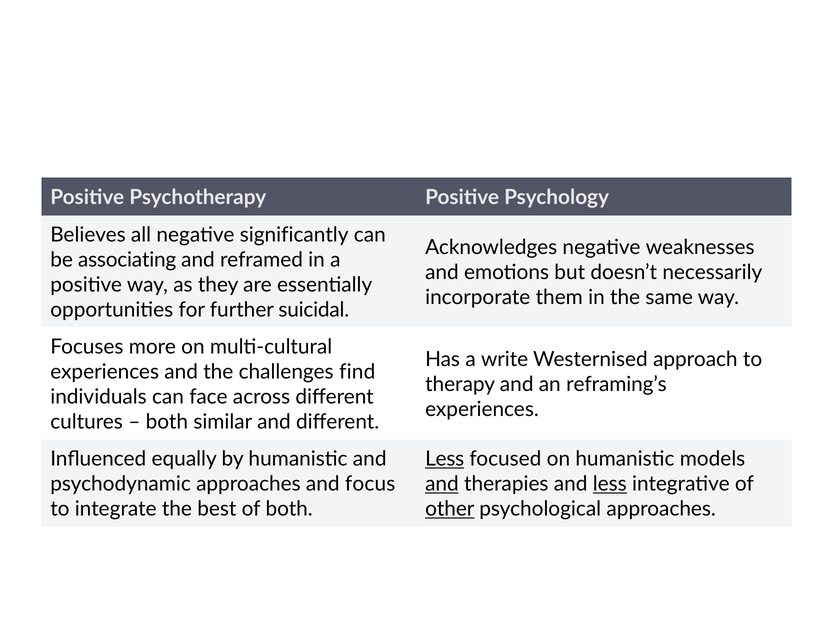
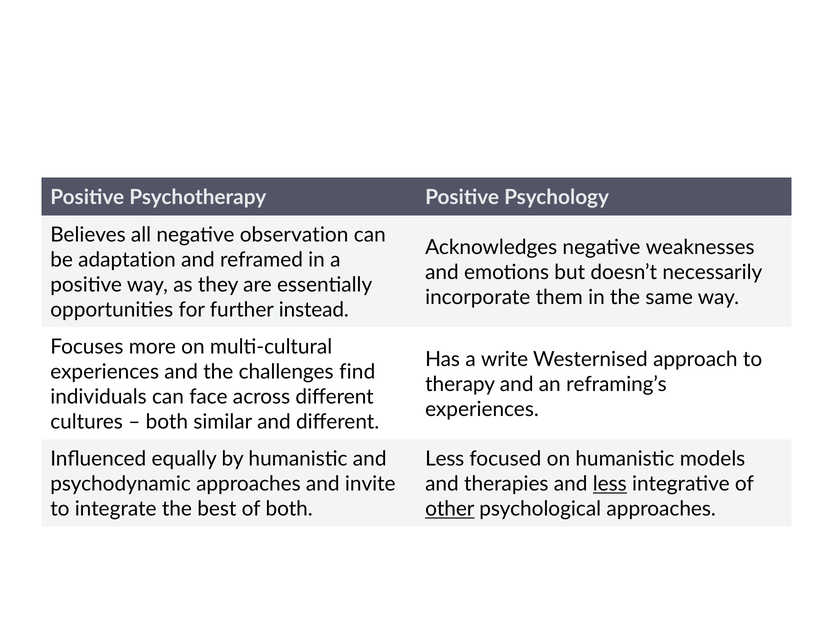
significantly: significantly -> observation
associating: associating -> adaptation
suicidal: suicidal -> instead
Less at (445, 459) underline: present -> none
focus: focus -> invite
and at (442, 484) underline: present -> none
